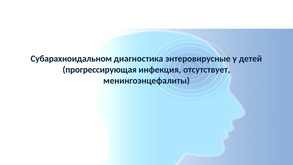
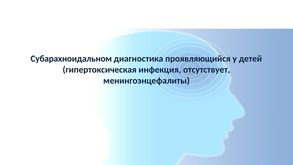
энтеровирусные: энтеровирусные -> проявляющийся
прогрессирующая: прогрессирующая -> гипертоксическая
